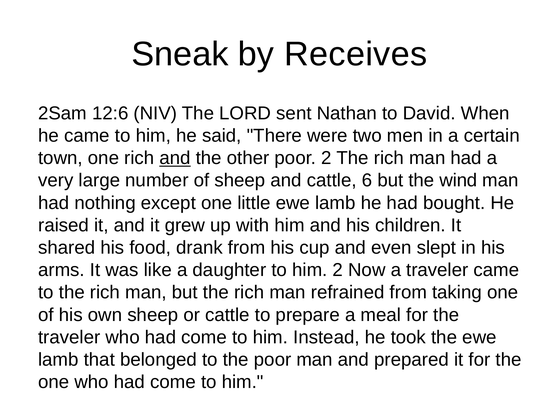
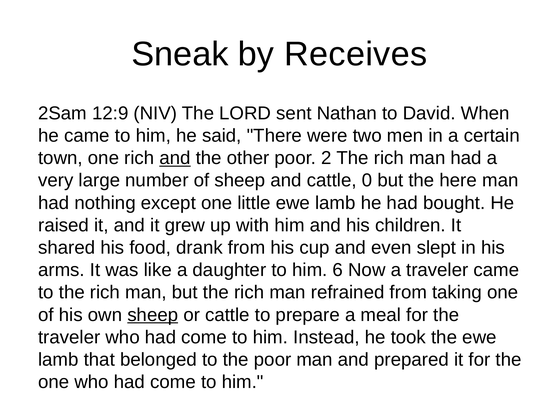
12:6: 12:6 -> 12:9
6: 6 -> 0
wind: wind -> here
him 2: 2 -> 6
sheep at (153, 315) underline: none -> present
